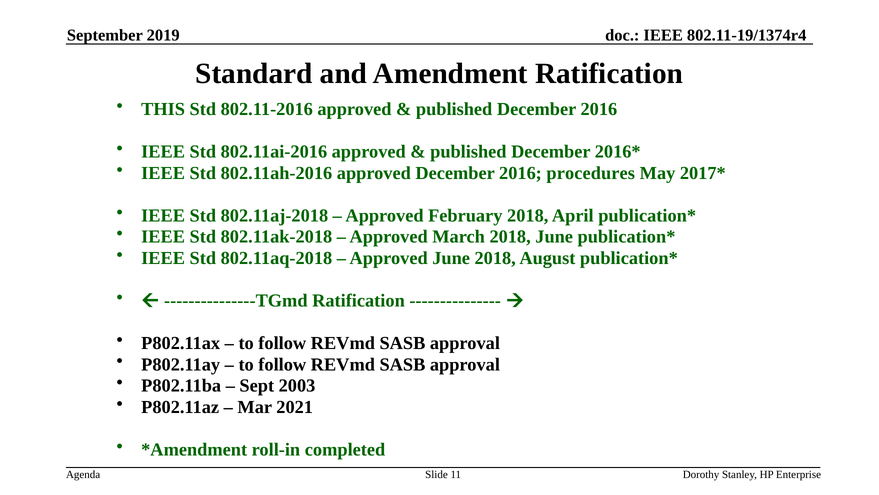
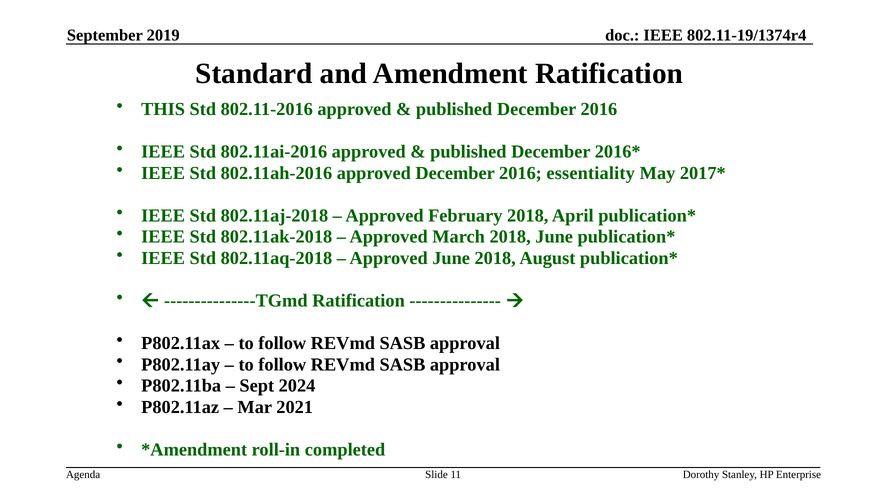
procedures: procedures -> essentiality
2003: 2003 -> 2024
